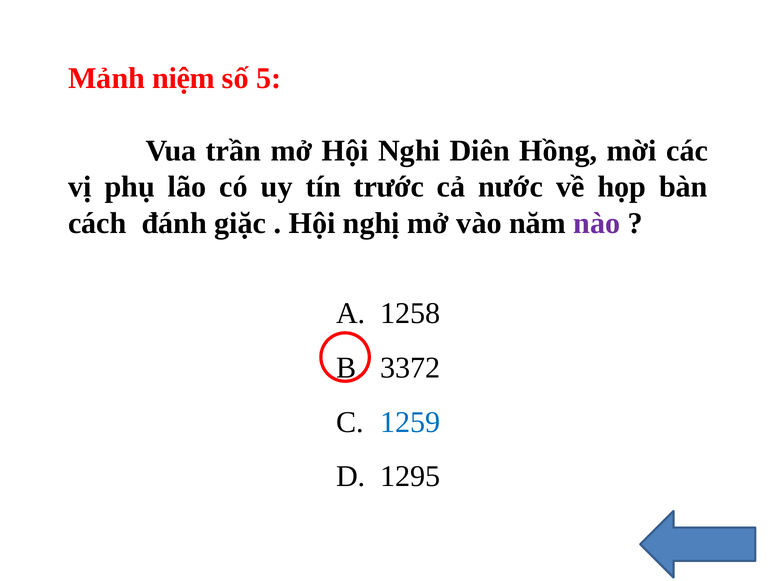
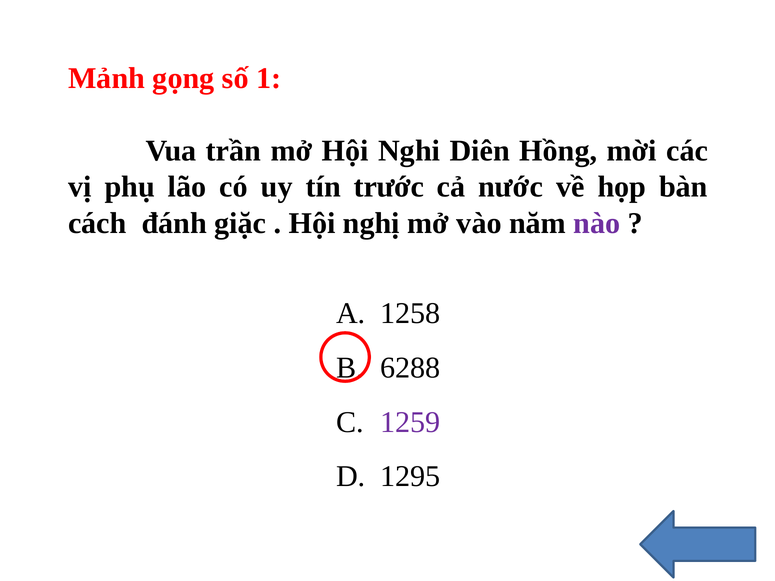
niệm: niệm -> gọng
5: 5 -> 1
3372: 3372 -> 6288
1259 colour: blue -> purple
